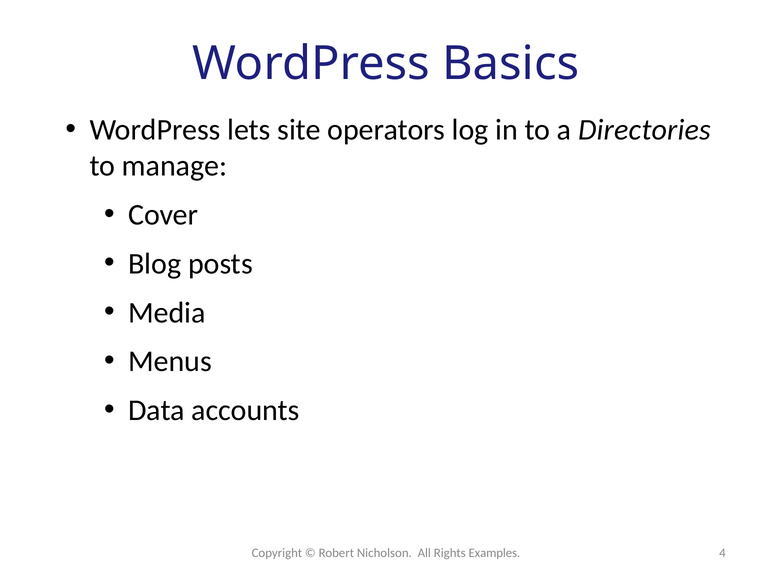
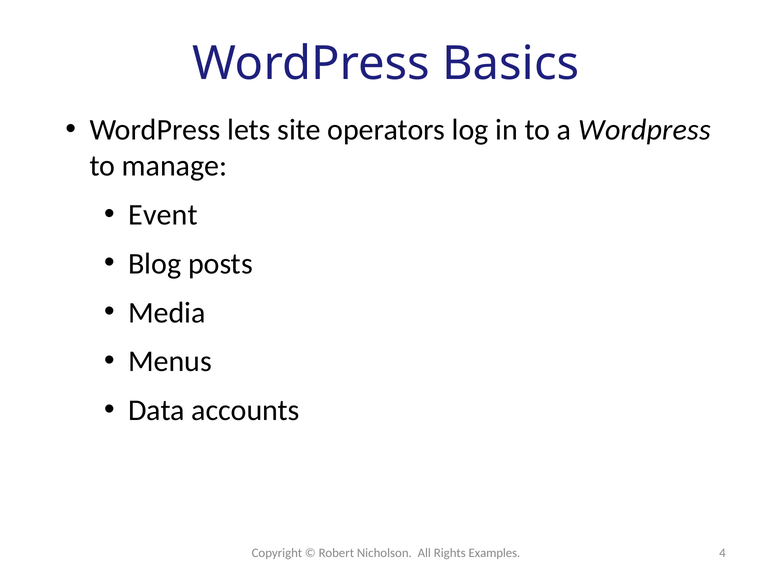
a Directories: Directories -> Wordpress
Cover: Cover -> Event
